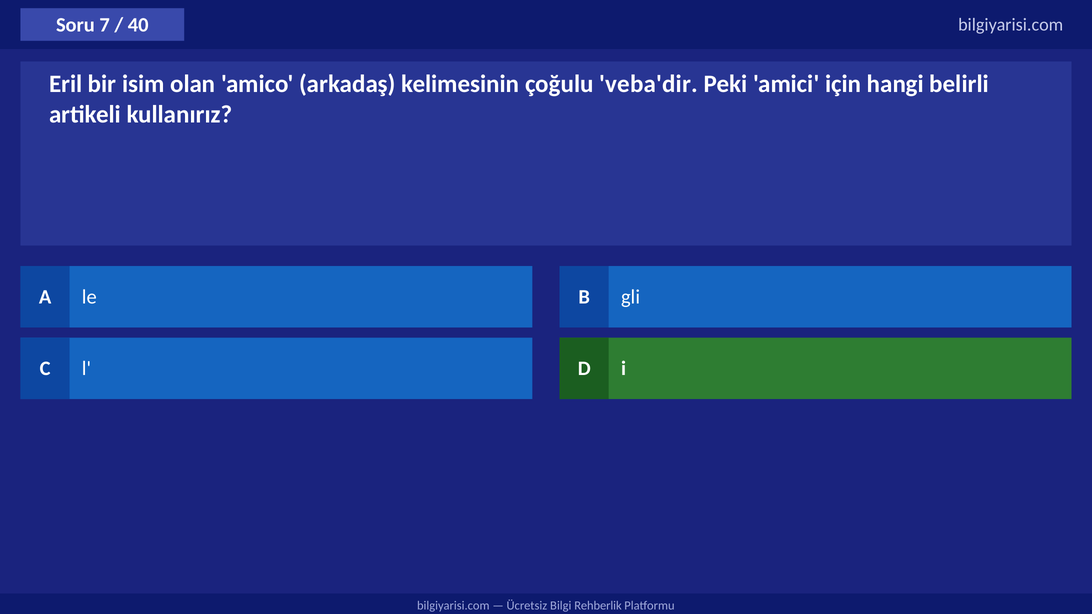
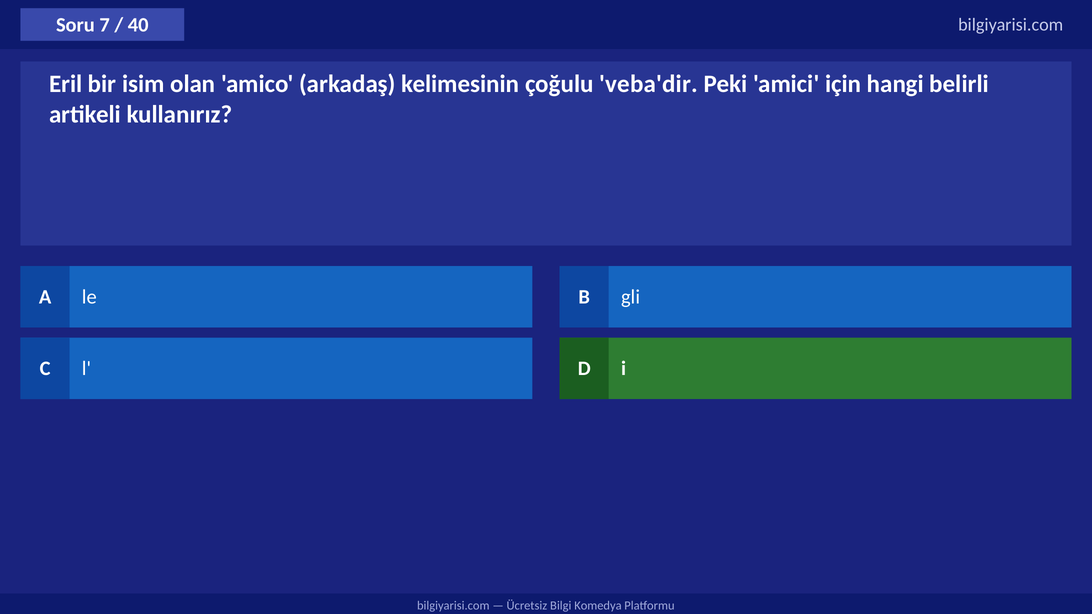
Rehberlik: Rehberlik -> Komedya
